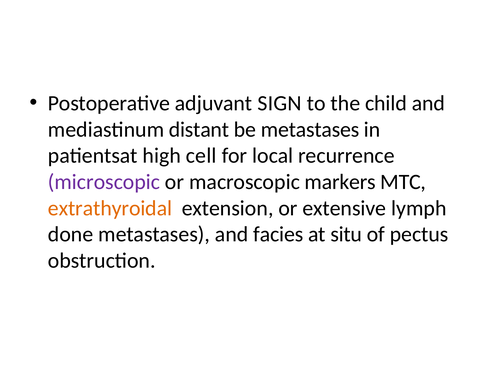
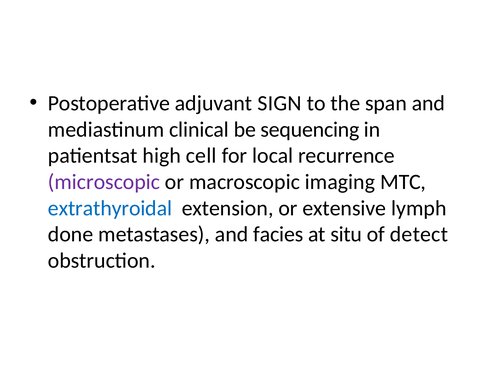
child: child -> span
distant: distant -> clinical
be metastases: metastases -> sequencing
markers: markers -> imaging
extrathyroidal colour: orange -> blue
pectus: pectus -> detect
